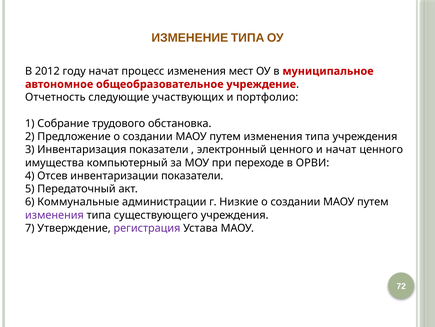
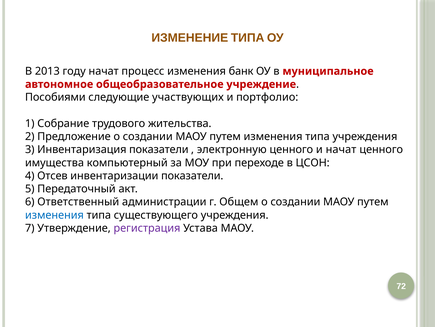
2012: 2012 -> 2013
мест: мест -> банк
Отчетность: Отчетность -> Пособиями
обстановка: обстановка -> жительства
электронный: электронный -> электронную
ОРВИ: ОРВИ -> ЦСОН
Коммунальные: Коммунальные -> Ответственный
Низкие: Низкие -> Общем
изменения at (54, 215) colour: purple -> blue
